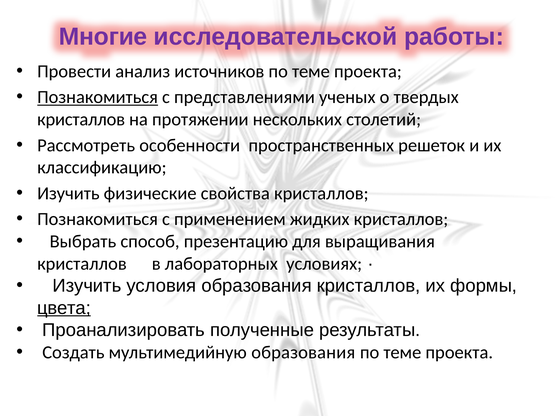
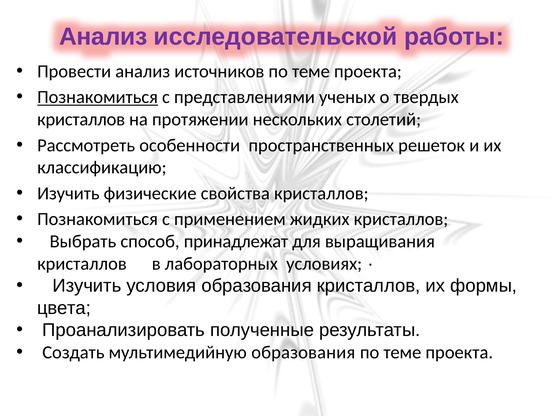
Многие at (103, 37): Многие -> Анализ
презентацию: презентацию -> принадлежат
цвета underline: present -> none
